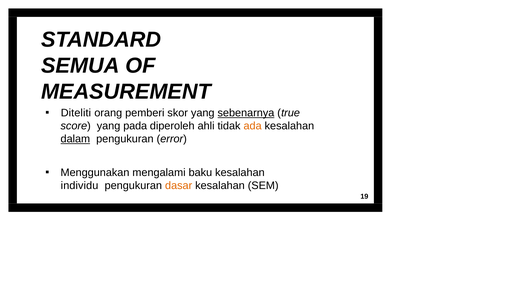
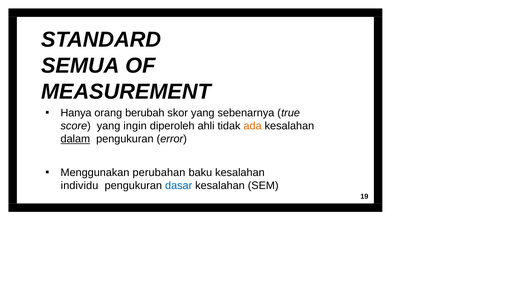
Diteliti: Diteliti -> Hanya
pemberi: pemberi -> berubah
sebenarnya underline: present -> none
pada: pada -> ingin
mengalami: mengalami -> perubahan
dasar colour: orange -> blue
